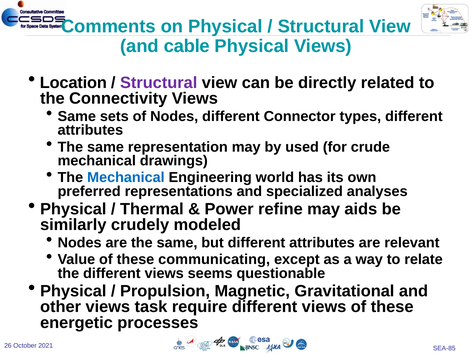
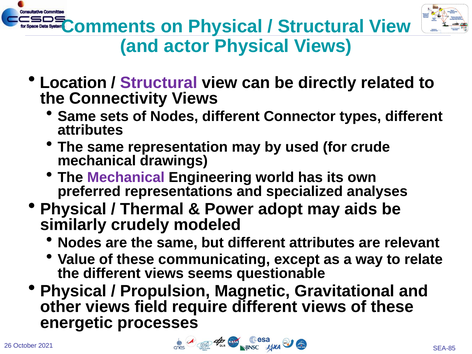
cable: cable -> actor
Mechanical at (126, 178) colour: blue -> purple
refine: refine -> adopt
task: task -> field
